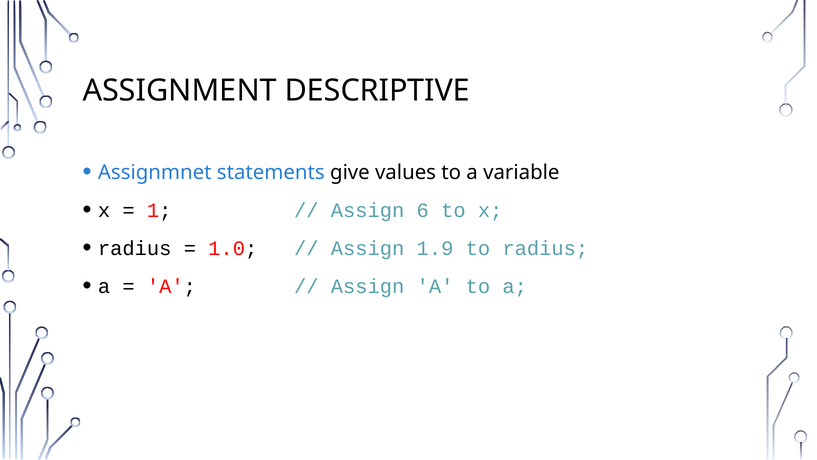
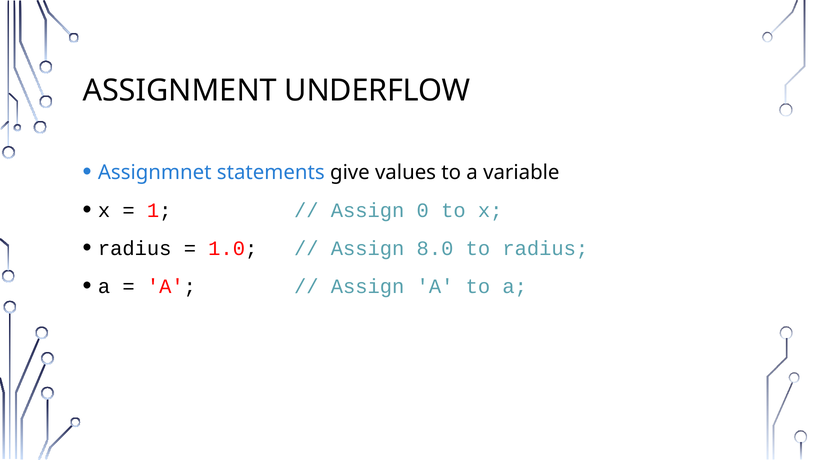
DESCRIPTIVE: DESCRIPTIVE -> UNDERFLOW
6: 6 -> 0
1.9: 1.9 -> 8.0
